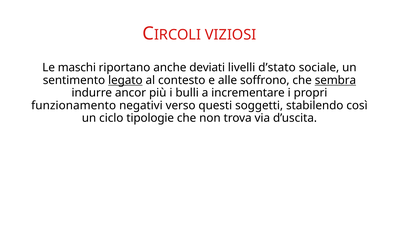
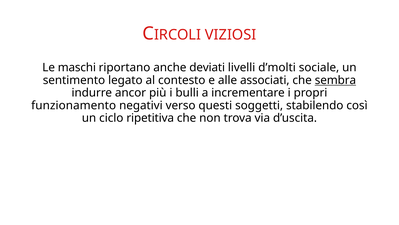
d’stato: d’stato -> d’molti
legato underline: present -> none
soffrono: soffrono -> associati
tipologie: tipologie -> ripetitiva
